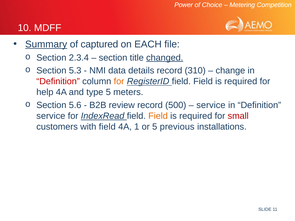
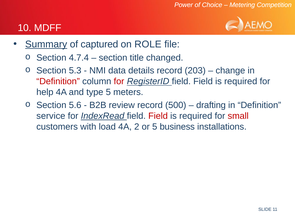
EACH: EACH -> ROLE
2.3.4: 2.3.4 -> 4.7.4
changed underline: present -> none
310: 310 -> 203
for at (119, 82) colour: orange -> red
service at (211, 105): service -> drafting
Field at (158, 116) colour: orange -> red
with field: field -> load
1: 1 -> 2
previous: previous -> business
